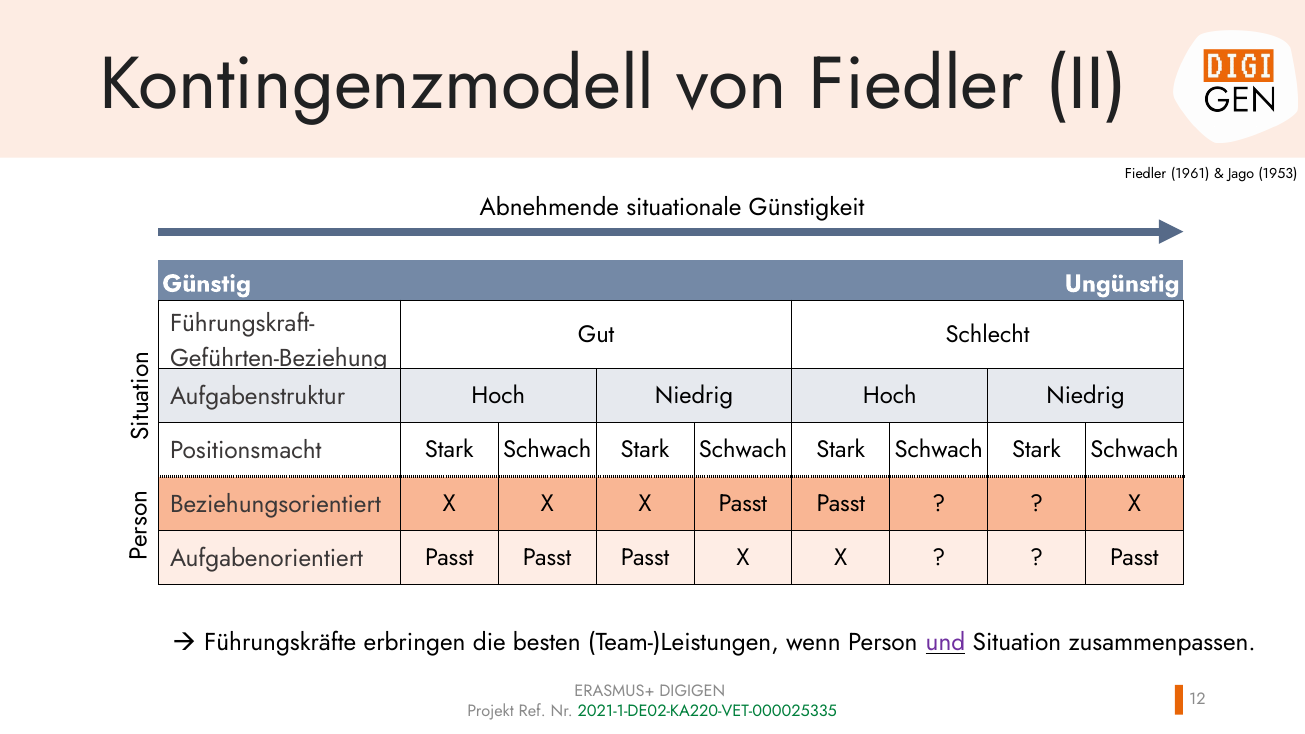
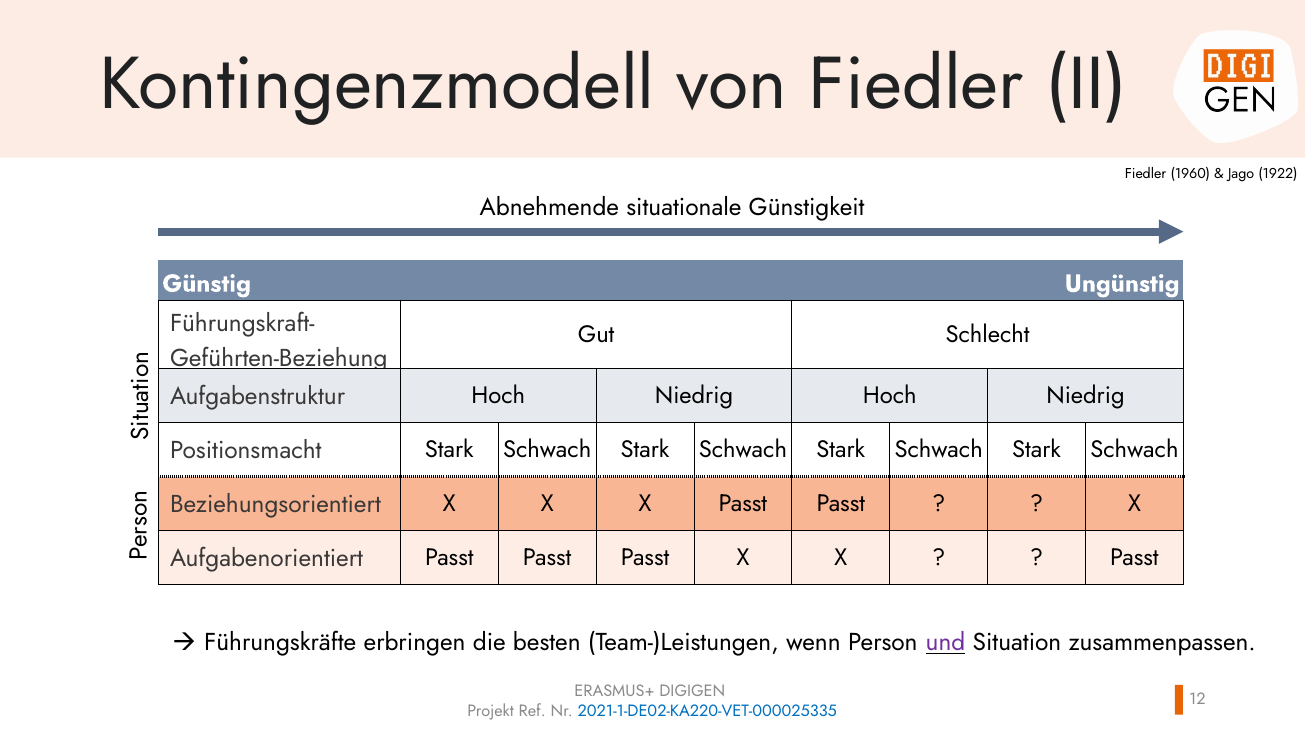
1961: 1961 -> 1960
1953: 1953 -> 1922
2021-1-DE02-KA220-VET-000025335 colour: green -> blue
